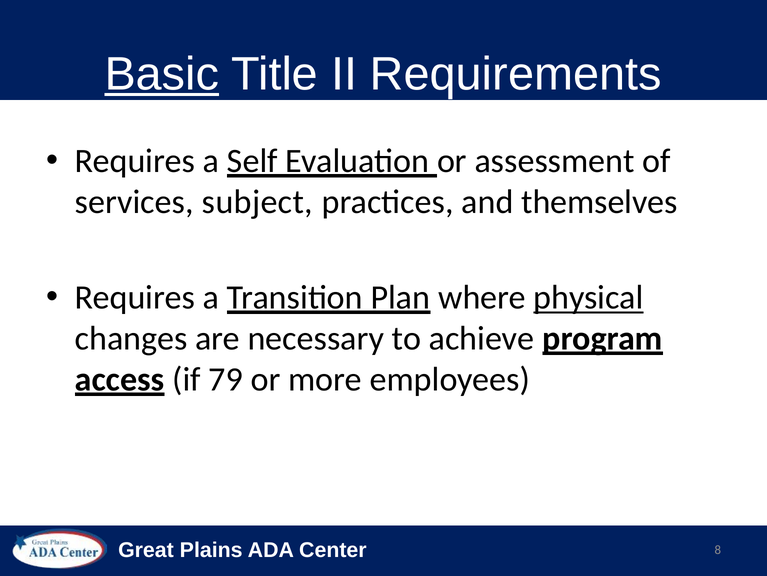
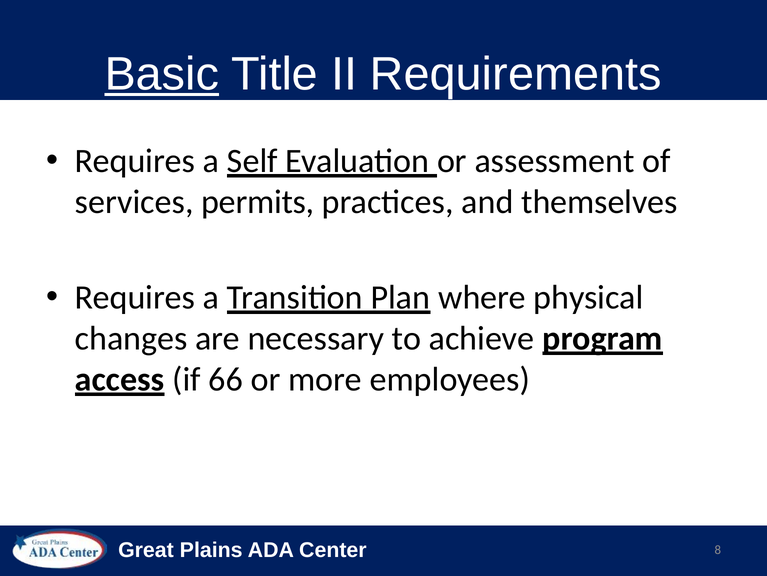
subject: subject -> permits
physical underline: present -> none
79: 79 -> 66
